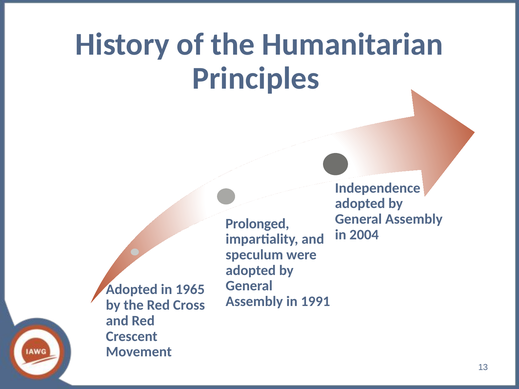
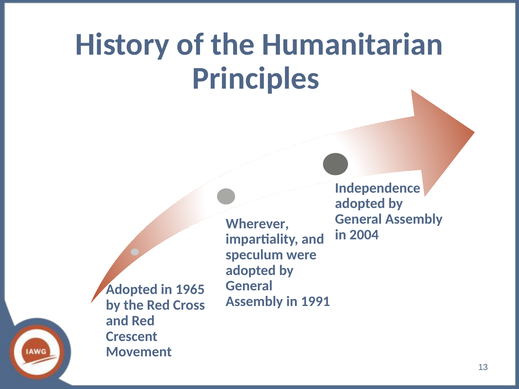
Prolonged: Prolonged -> Wherever
